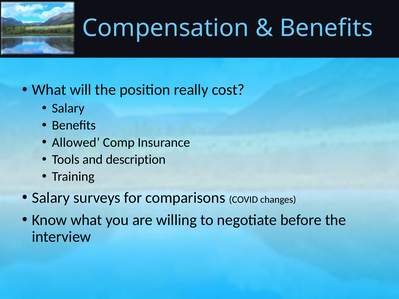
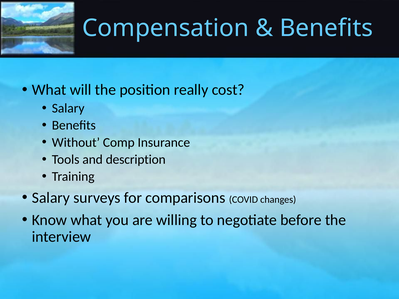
Allowed: Allowed -> Without
